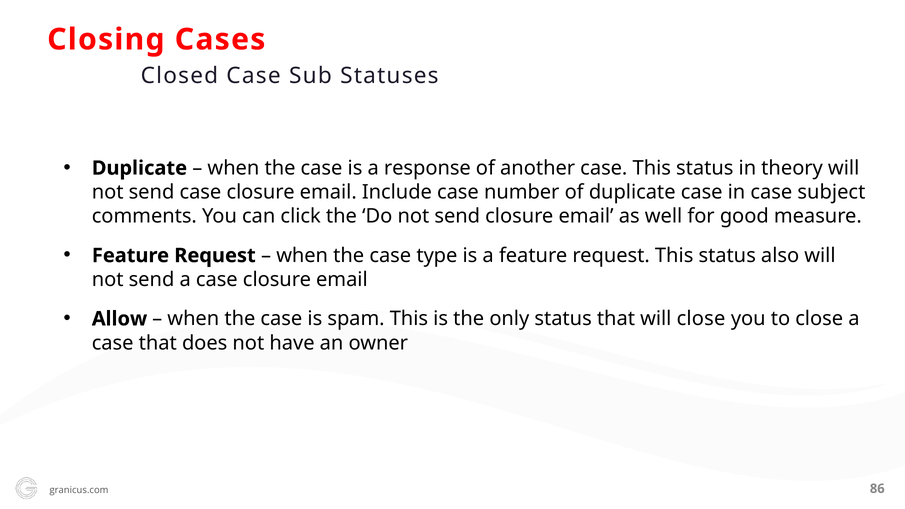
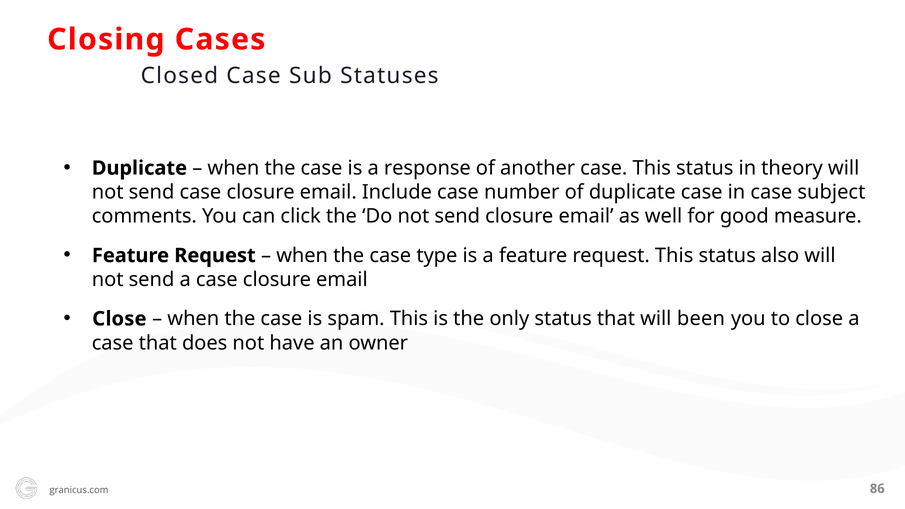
Allow at (120, 319): Allow -> Close
will close: close -> been
